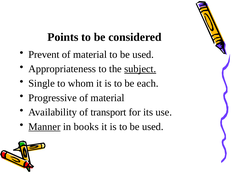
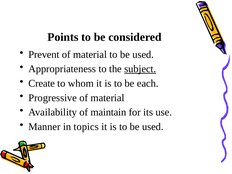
Single: Single -> Create
transport: transport -> maintain
Manner underline: present -> none
books: books -> topics
